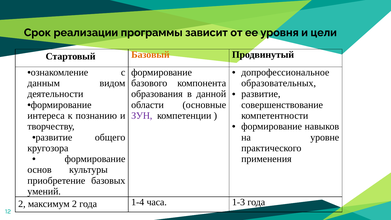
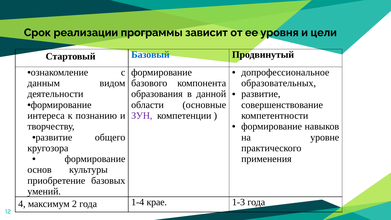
Базовый colour: orange -> blue
2 at (22, 204): 2 -> 4
часа: часа -> крае
